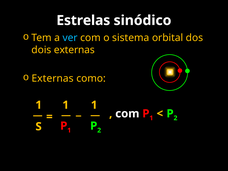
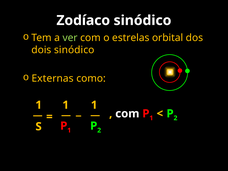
Estrelas: Estrelas -> Zodíaco
ver colour: light blue -> light green
sistema: sistema -> estrelas
dois externas: externas -> sinódico
